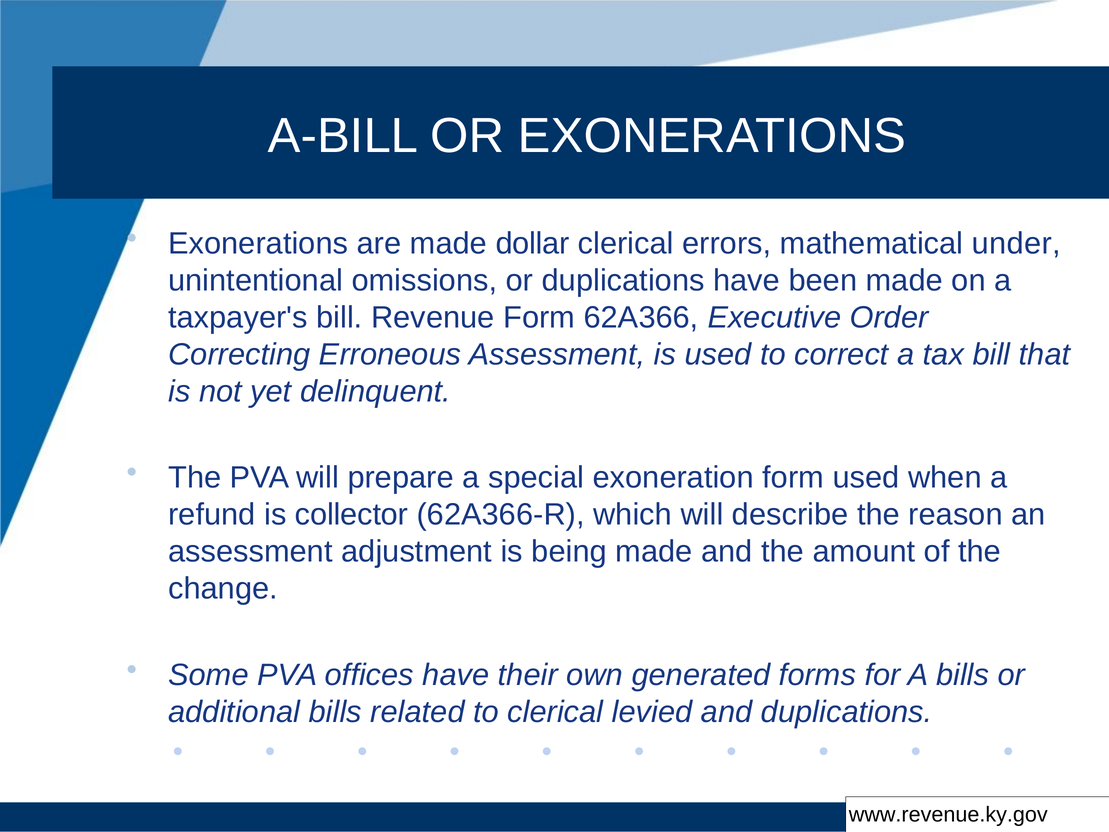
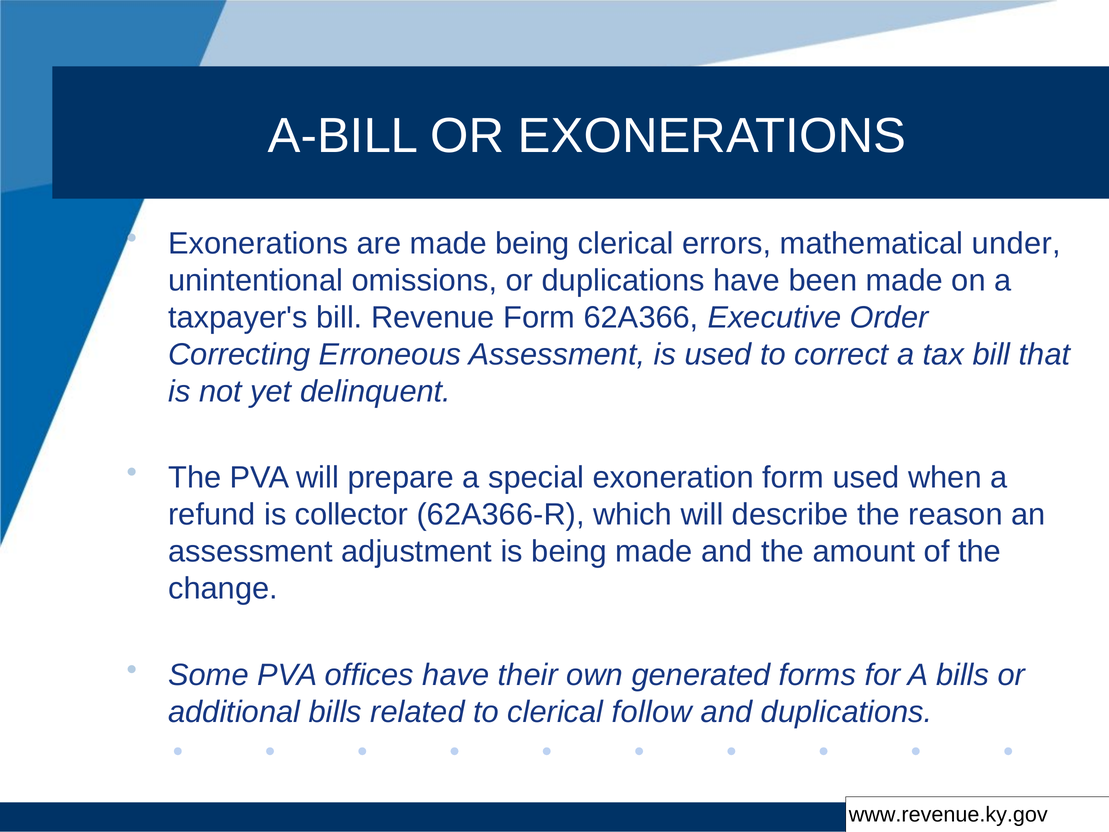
made dollar: dollar -> being
levied: levied -> follow
